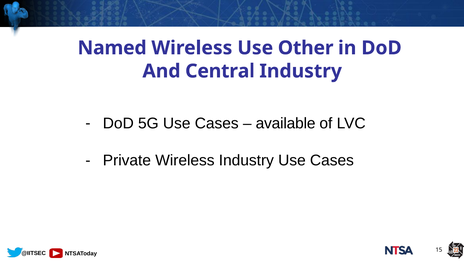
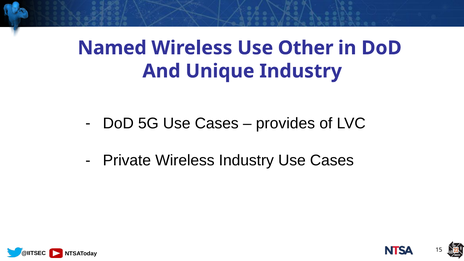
Central: Central -> Unique
available: available -> provides
